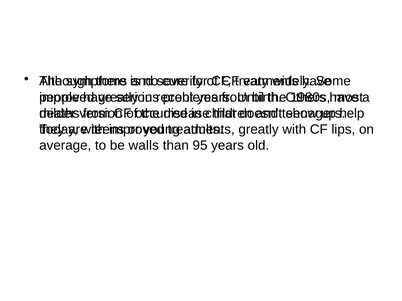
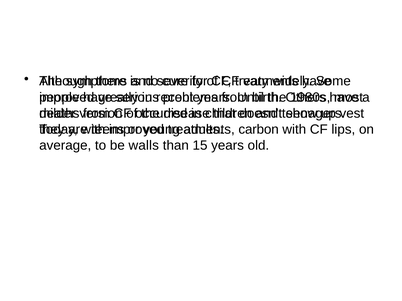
help: help -> vest
greatly at (259, 130): greatly -> carbon
95: 95 -> 15
